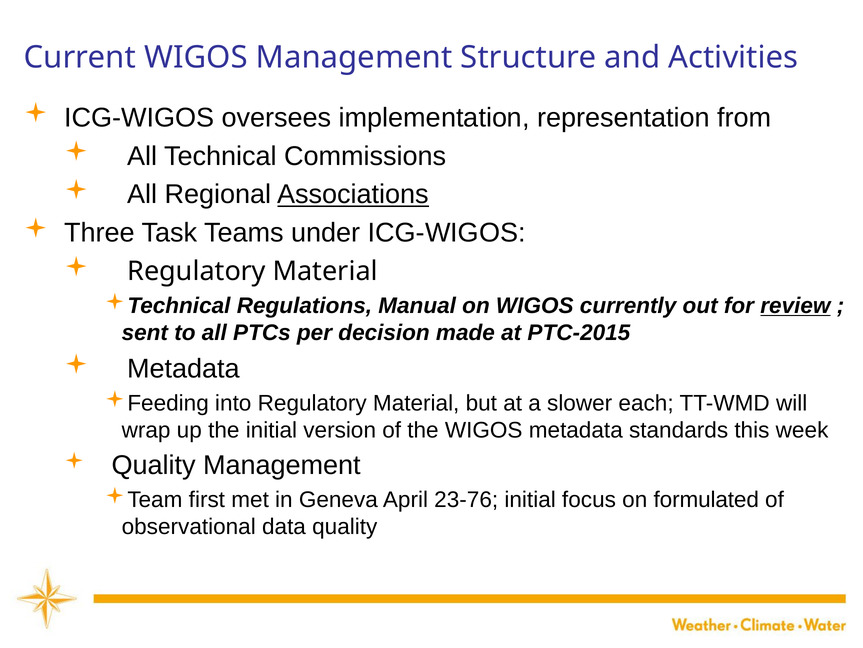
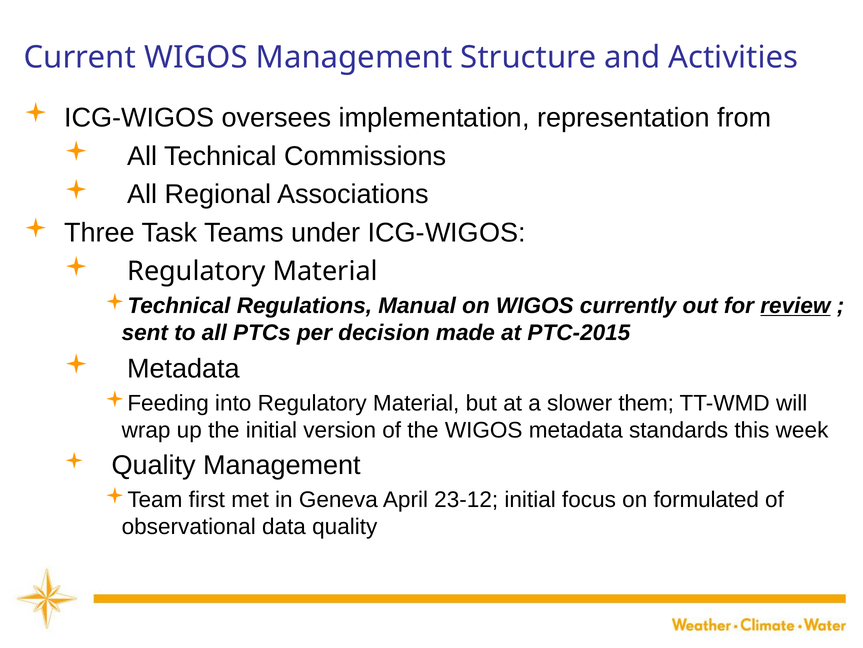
Associations underline: present -> none
each: each -> them
23-76: 23-76 -> 23-12
